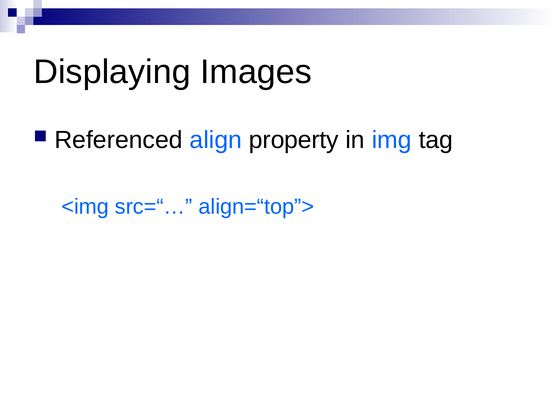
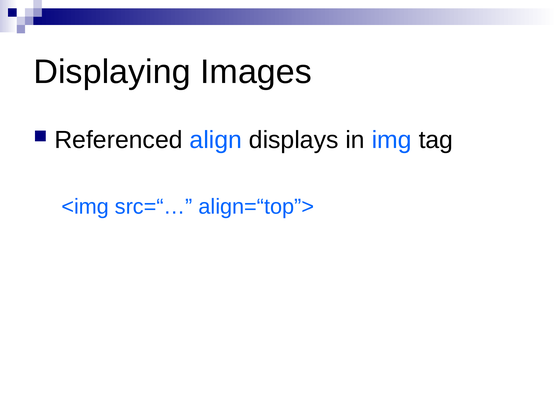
property: property -> displays
